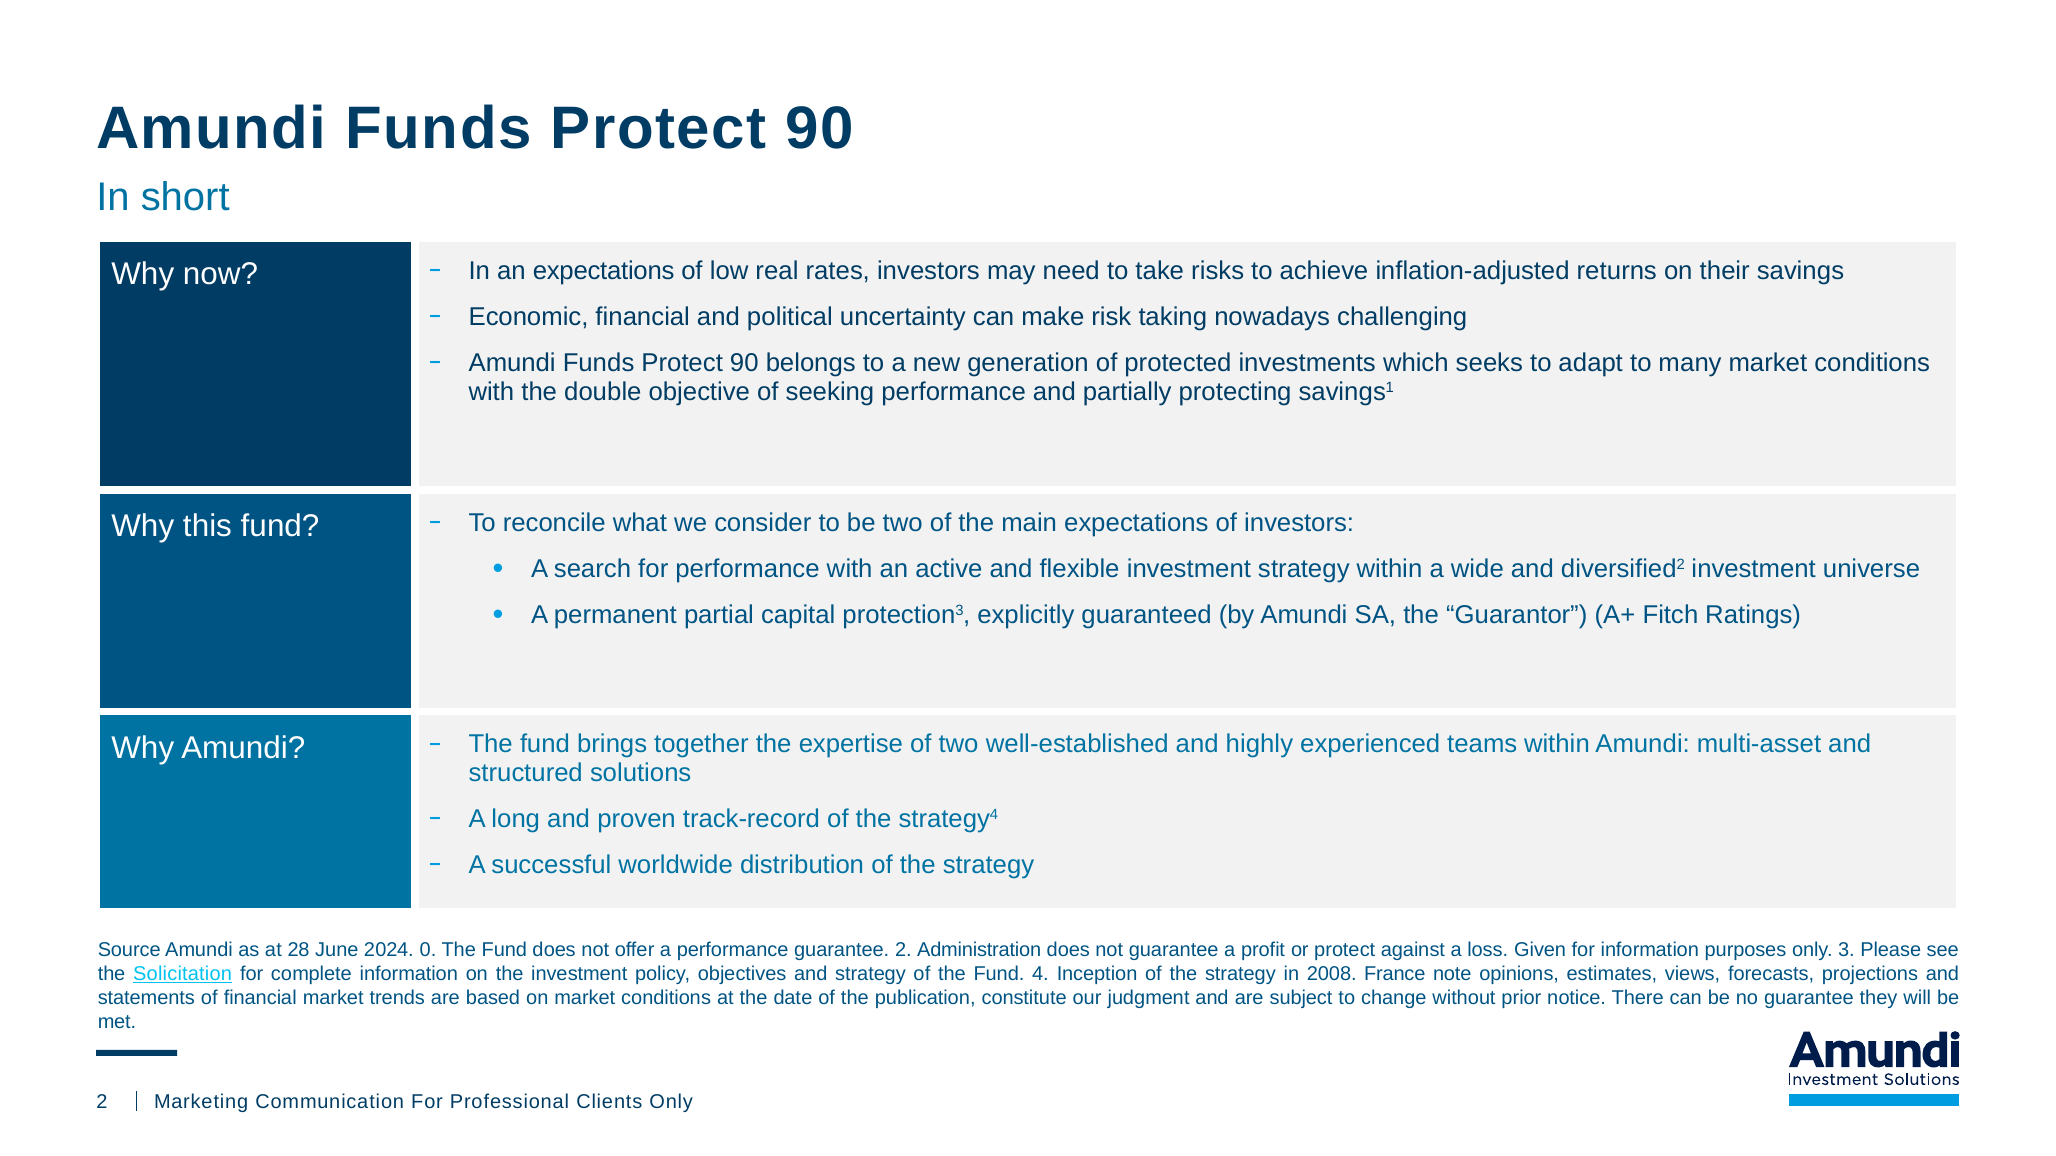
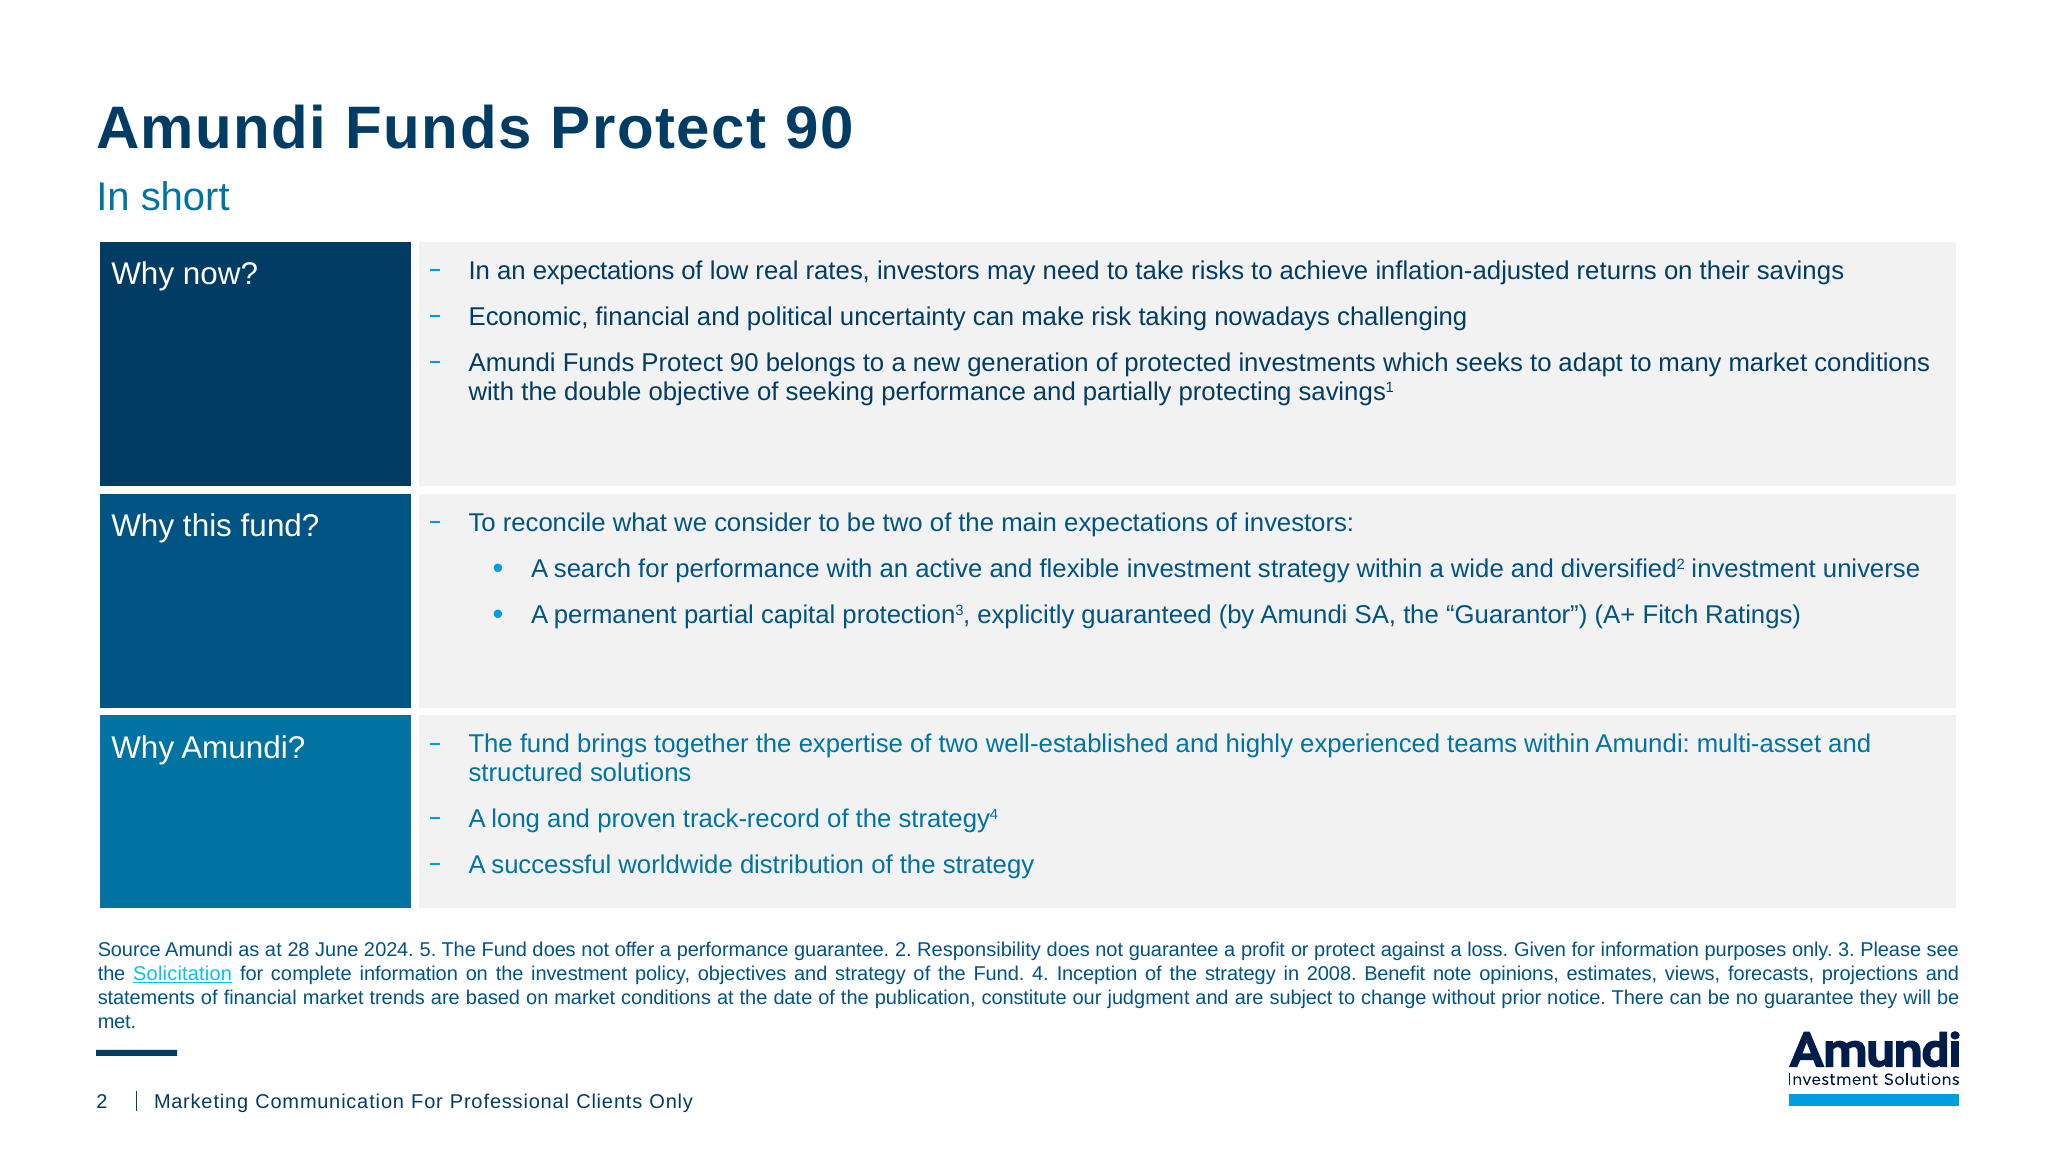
0: 0 -> 5
Administration: Administration -> Responsibility
France: France -> Benefit
